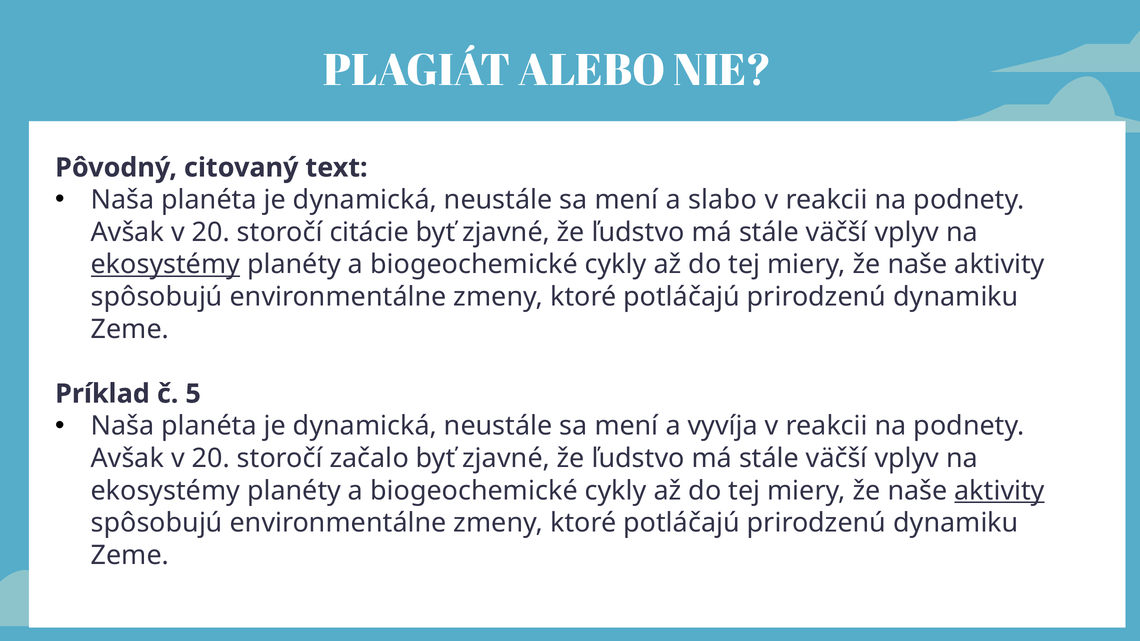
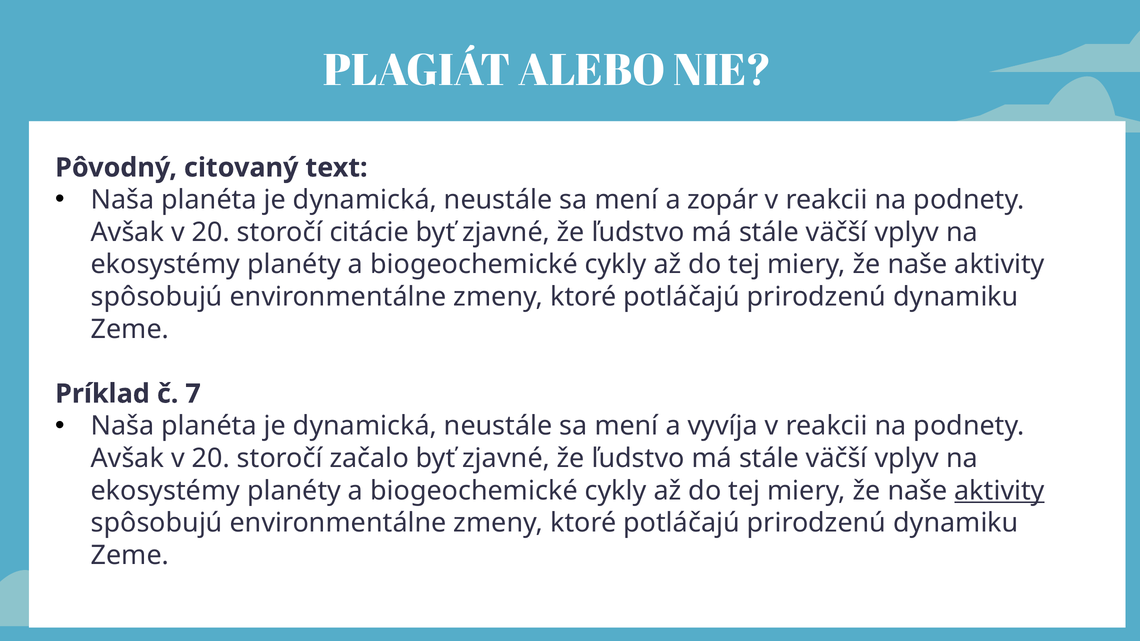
slabo: slabo -> zopár
ekosystémy at (165, 265) underline: present -> none
5: 5 -> 7
